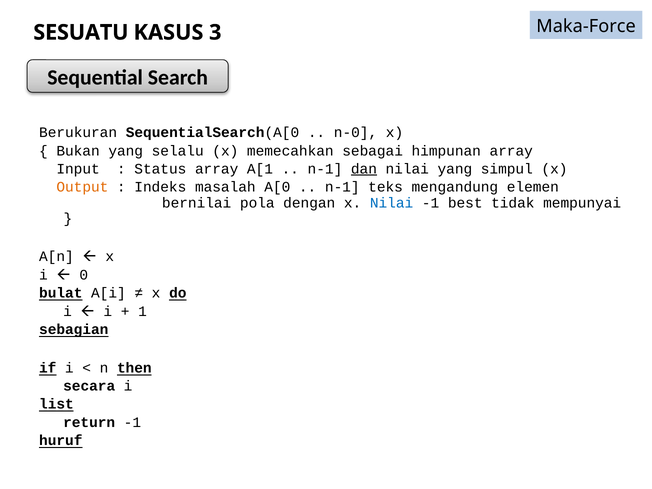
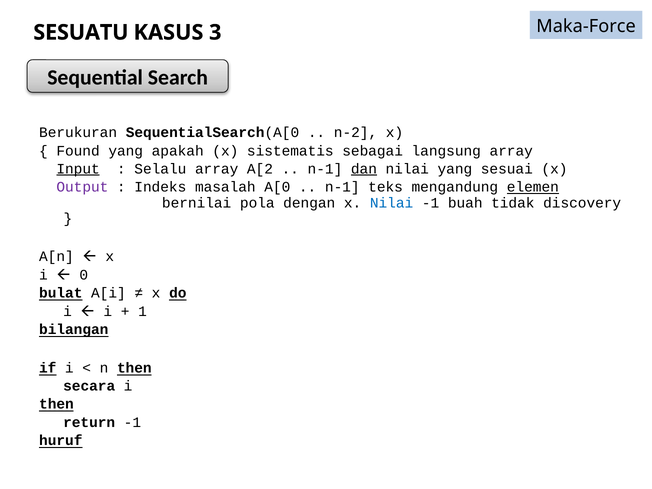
n-0: n-0 -> n-2
Bukan: Bukan -> Found
selalu: selalu -> apakah
memecahkan: memecahkan -> sistematis
himpunan: himpunan -> langsung
Input underline: none -> present
Status: Status -> Selalu
A[1: A[1 -> A[2
simpul: simpul -> sesuai
Output colour: orange -> purple
elemen underline: none -> present
best: best -> buah
mempunyai: mempunyai -> discovery
sebagian: sebagian -> bilangan
list at (56, 404): list -> then
